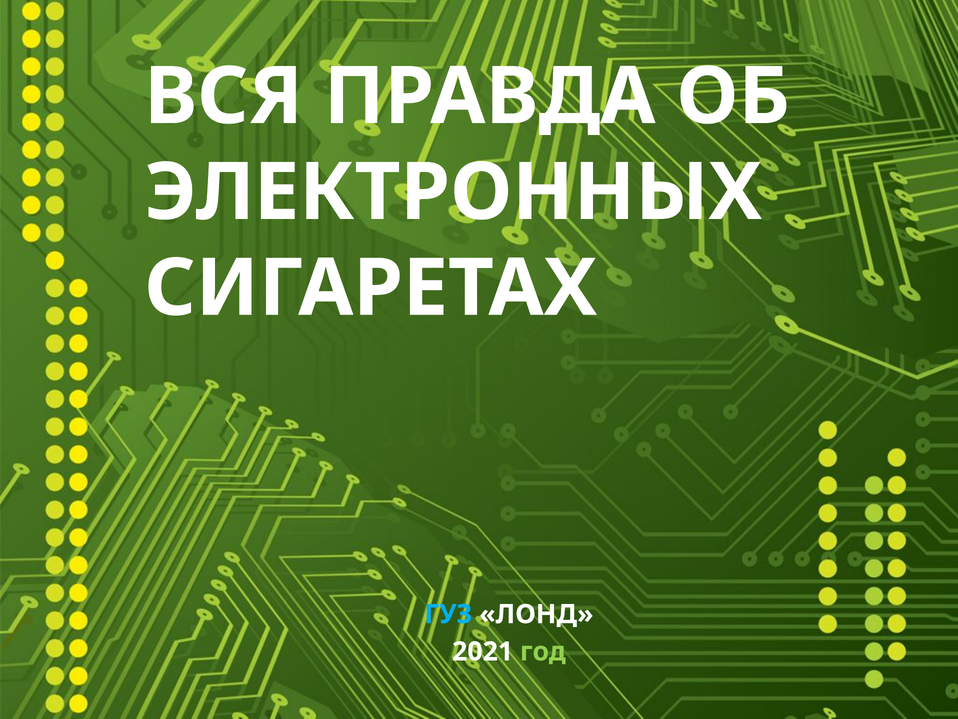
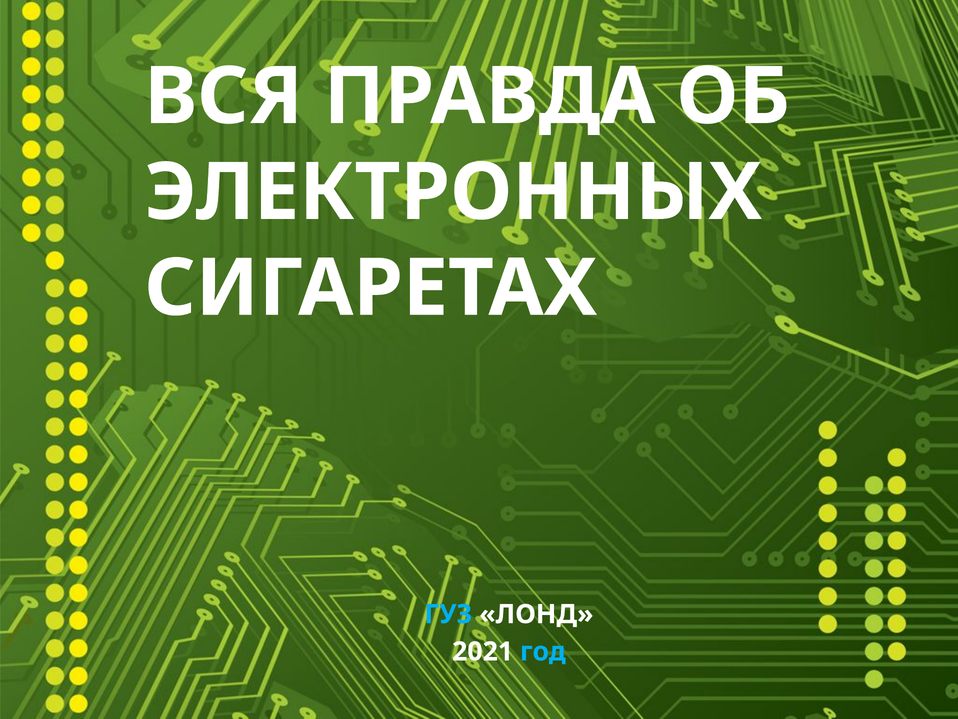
год colour: light green -> light blue
